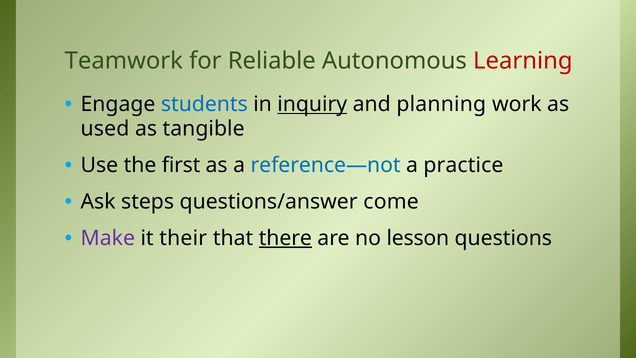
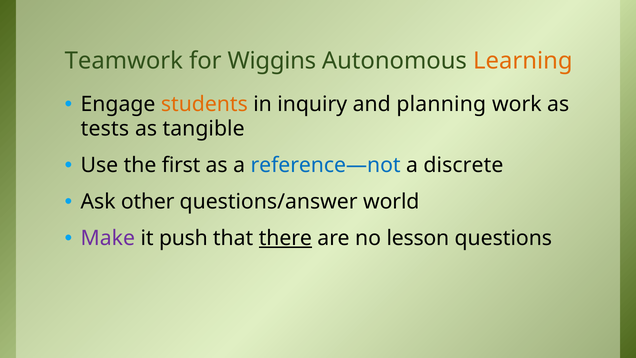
Reliable: Reliable -> Wiggins
Learning colour: red -> orange
students colour: blue -> orange
inquiry underline: present -> none
used: used -> tests
practice: practice -> discrete
steps: steps -> other
come: come -> world
their: their -> push
